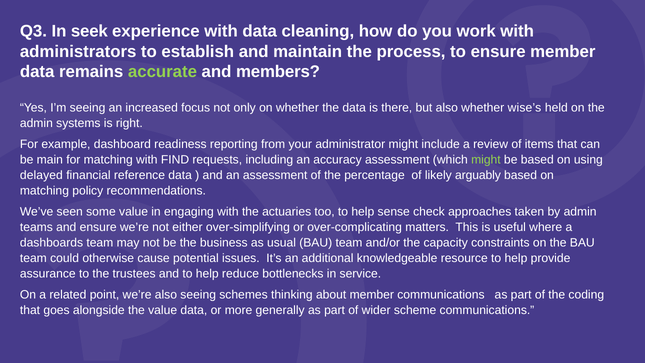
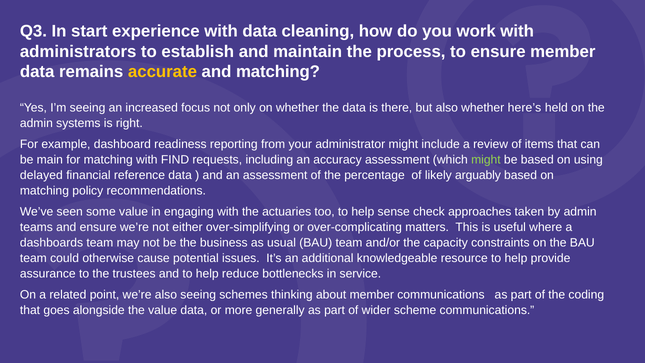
seek: seek -> start
accurate colour: light green -> yellow
and members: members -> matching
wise’s: wise’s -> here’s
